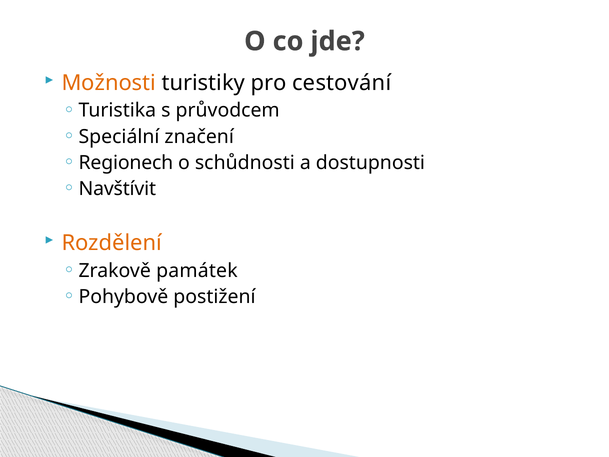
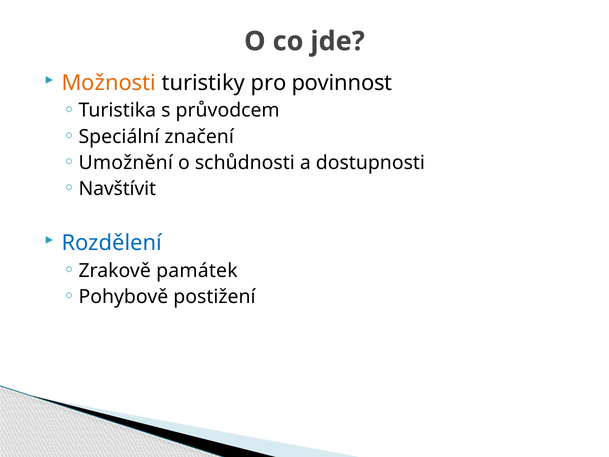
cestování: cestování -> povinnost
Regionech: Regionech -> Umožnění
Rozdělení colour: orange -> blue
